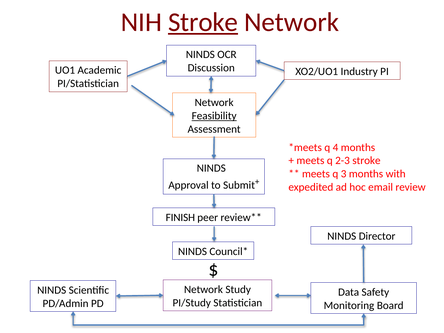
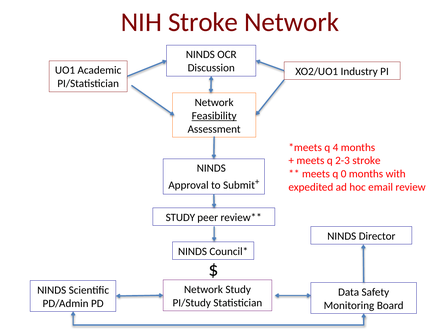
Stroke at (203, 22) underline: present -> none
3: 3 -> 0
FINISH at (180, 217): FINISH -> STUDY
